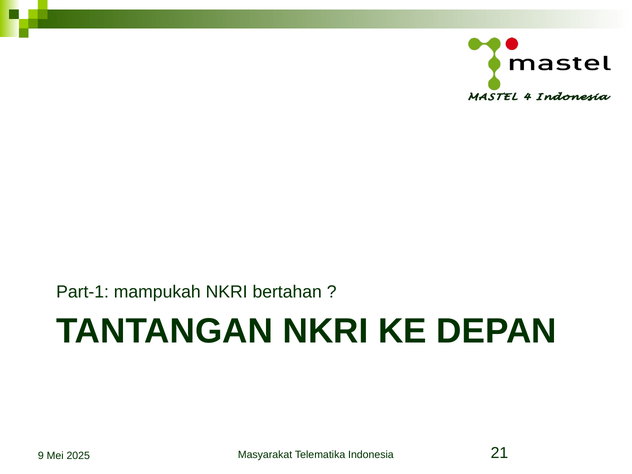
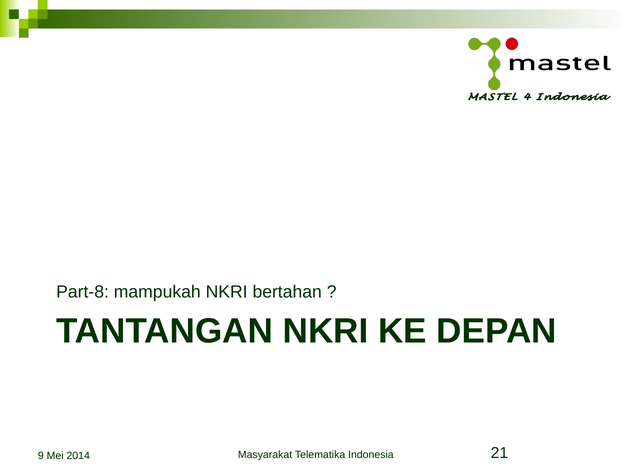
Part-1: Part-1 -> Part-8
2025: 2025 -> 2014
